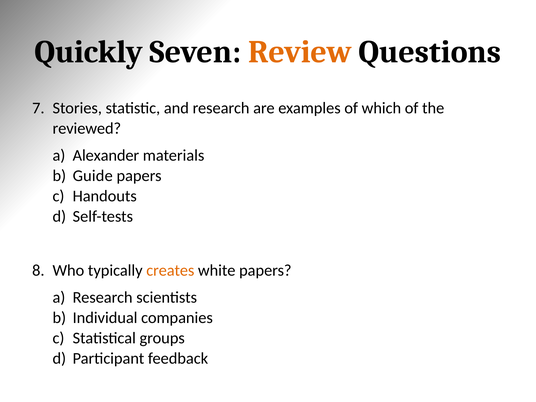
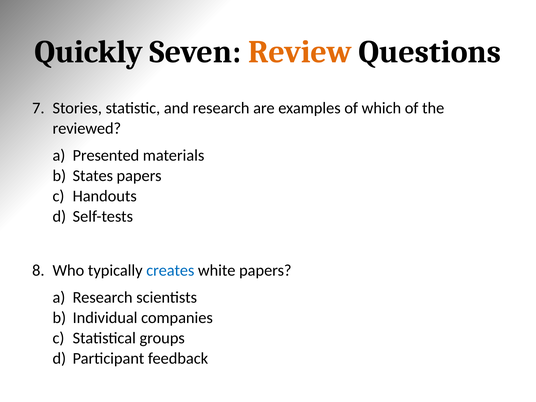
Alexander: Alexander -> Presented
Guide: Guide -> States
creates colour: orange -> blue
